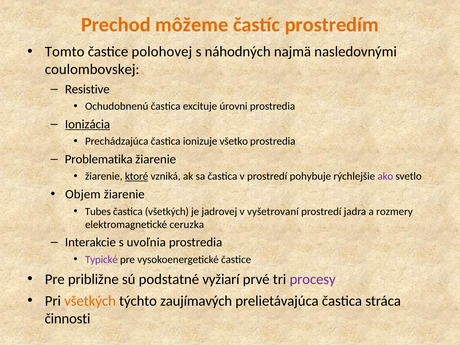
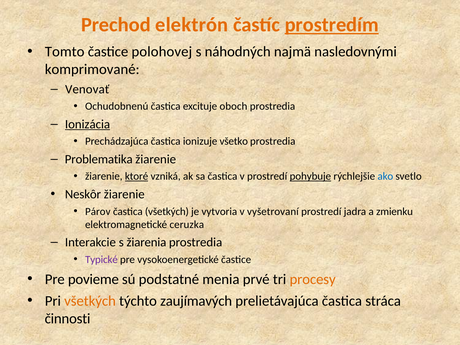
môžeme: môžeme -> elektrón
prostredím underline: none -> present
coulombovskej: coulombovskej -> komprimované
Resistive: Resistive -> Venovať
úrovni: úrovni -> oboch
pohybuje underline: none -> present
ako colour: purple -> blue
Objem: Objem -> Neskôr
Tubes: Tubes -> Párov
jadrovej: jadrovej -> vytvoria
rozmery: rozmery -> zmienku
uvoľnia: uvoľnia -> žiarenia
približne: približne -> povieme
vyžiarí: vyžiarí -> menia
procesy colour: purple -> orange
